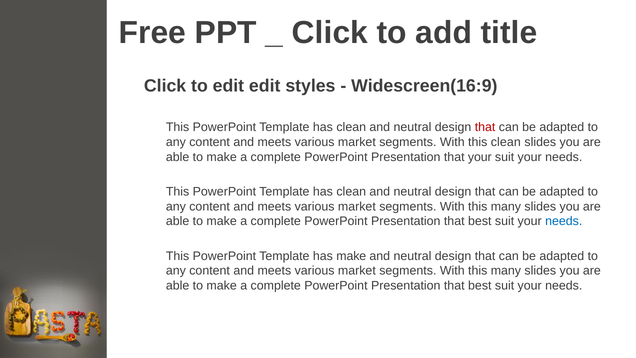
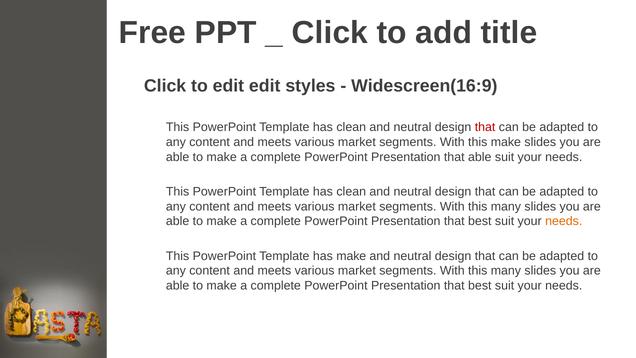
this clean: clean -> make
that your: your -> able
needs at (564, 221) colour: blue -> orange
